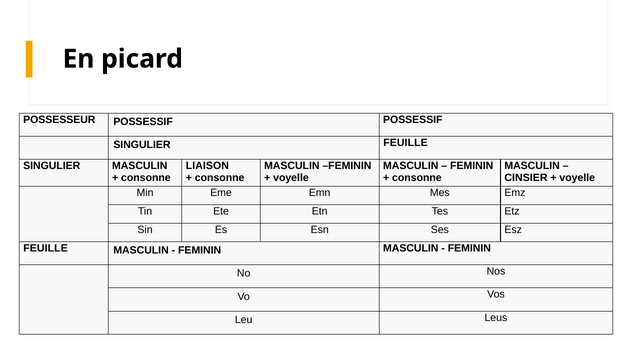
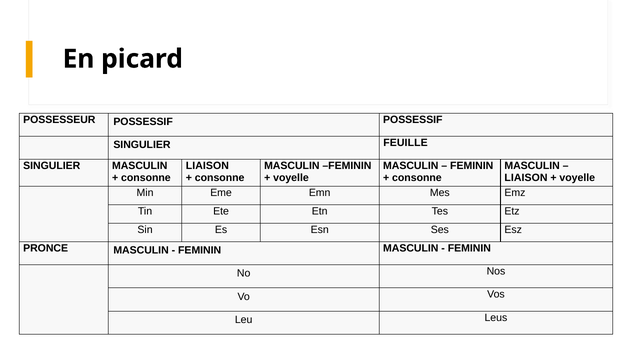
CINSIER at (526, 177): CINSIER -> LIAISON
FEUILLE at (46, 248): FEUILLE -> PRONCE
